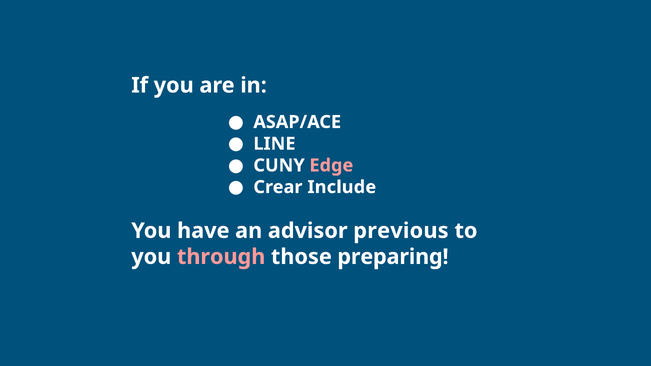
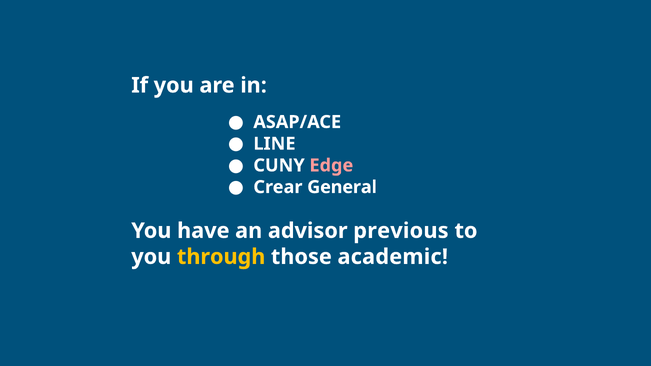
Include: Include -> General
through colour: pink -> yellow
preparing: preparing -> academic
